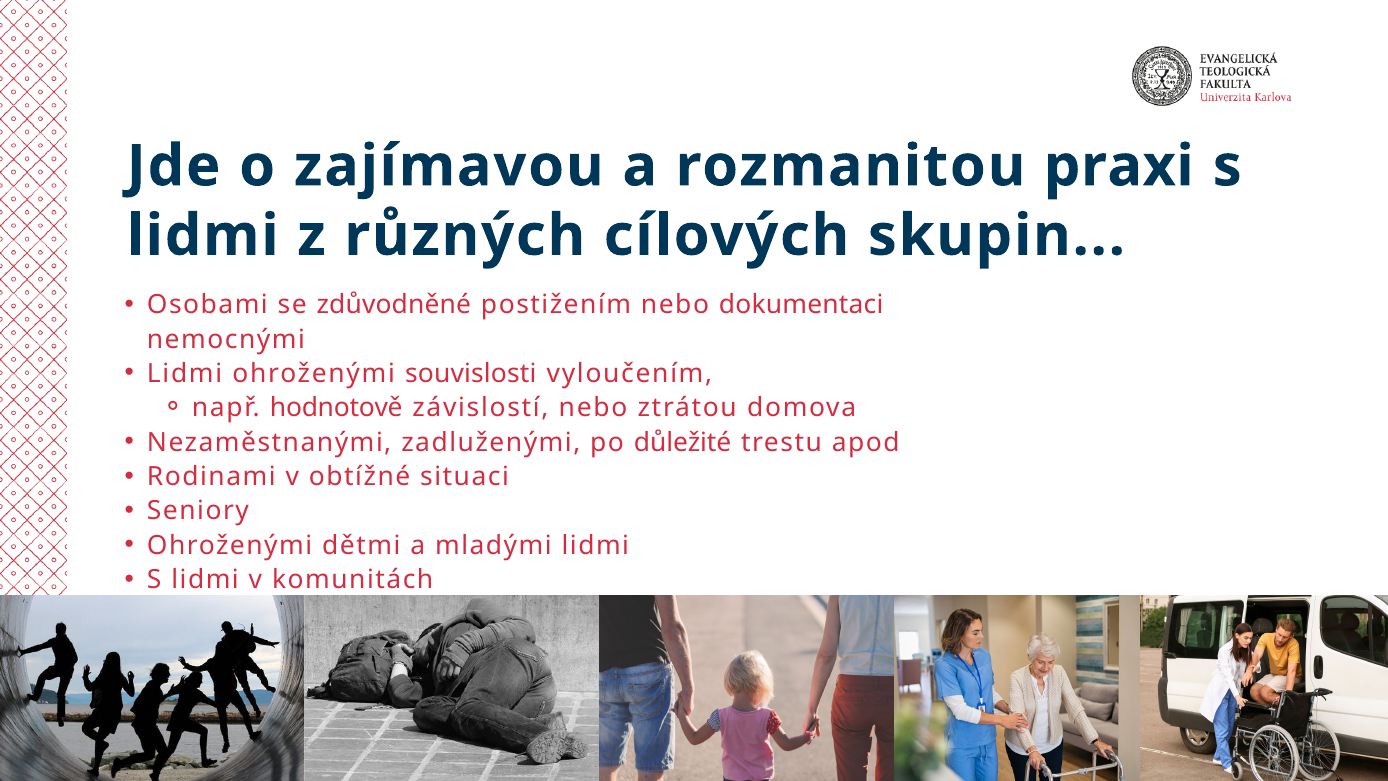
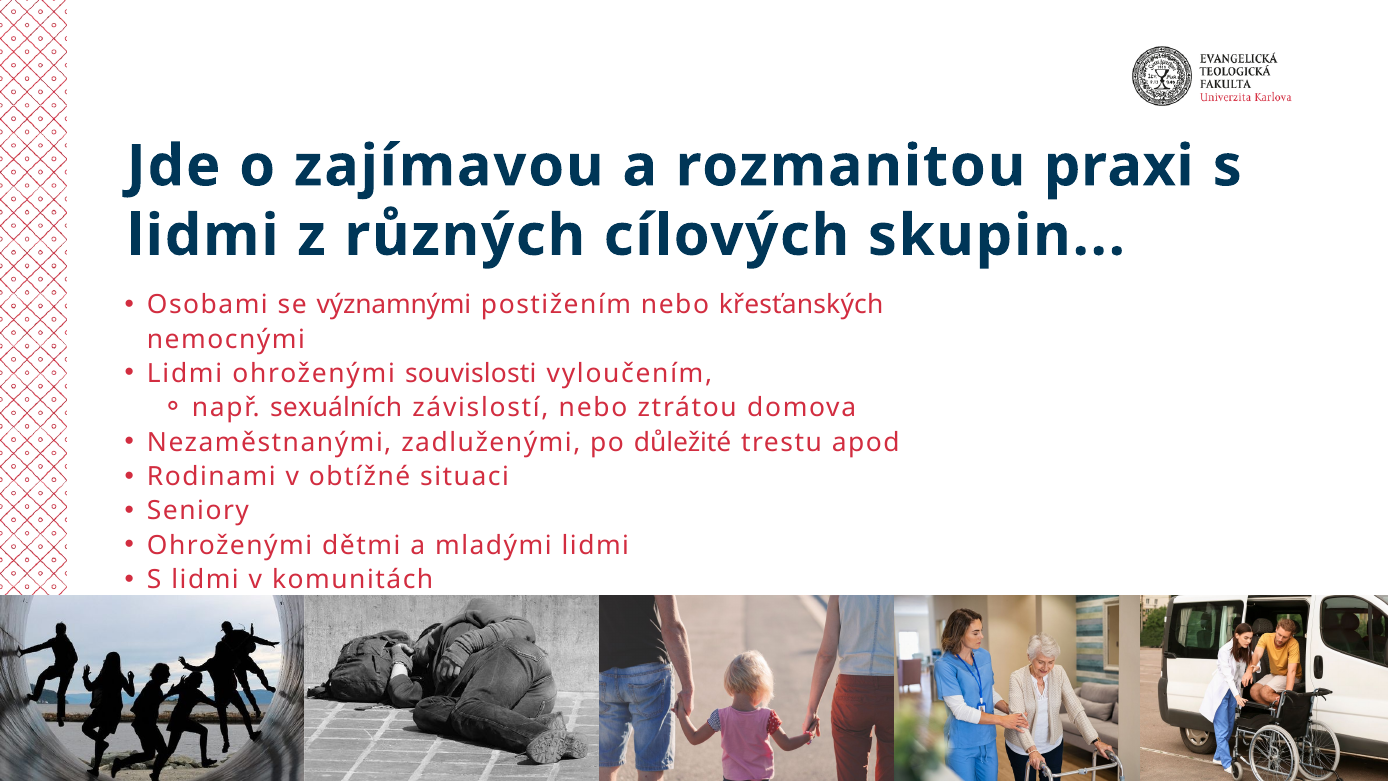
zdůvodněné: zdůvodněné -> významnými
dokumentaci: dokumentaci -> křesťanských
hodnotově: hodnotově -> sexuálních
